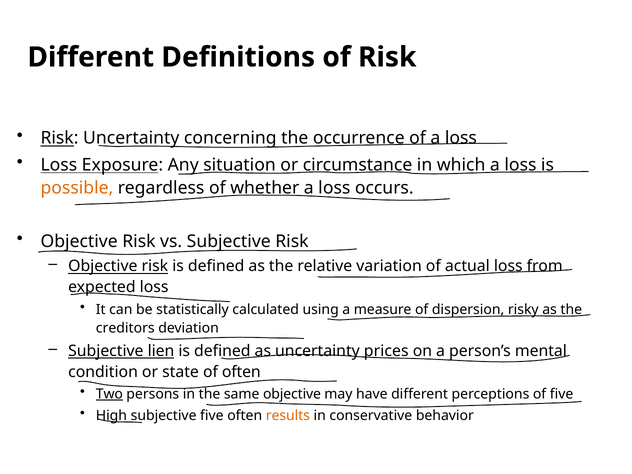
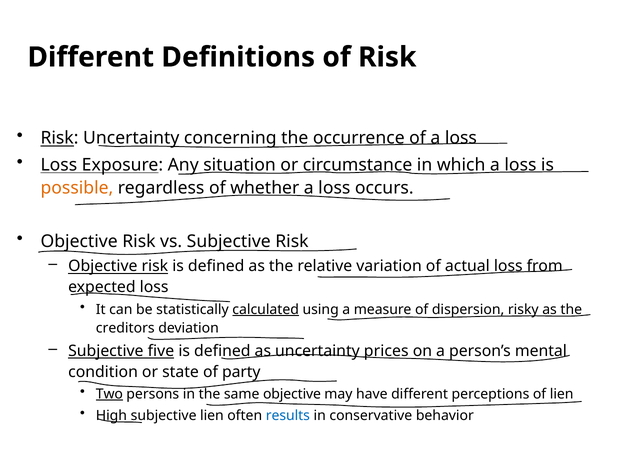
calculated underline: none -> present
lien: lien -> five
of often: often -> party
of five: five -> lien
subjective five: five -> lien
results colour: orange -> blue
